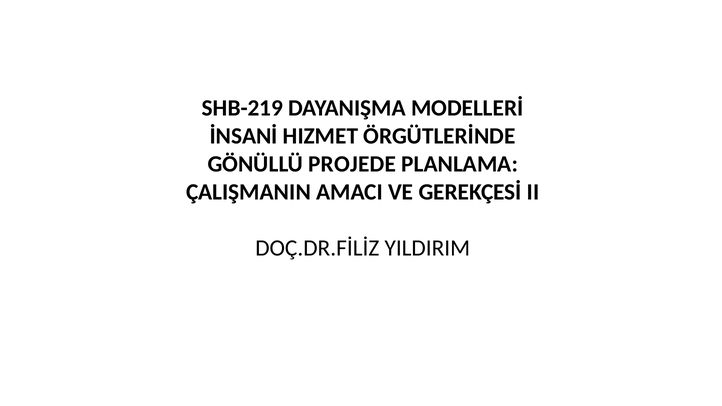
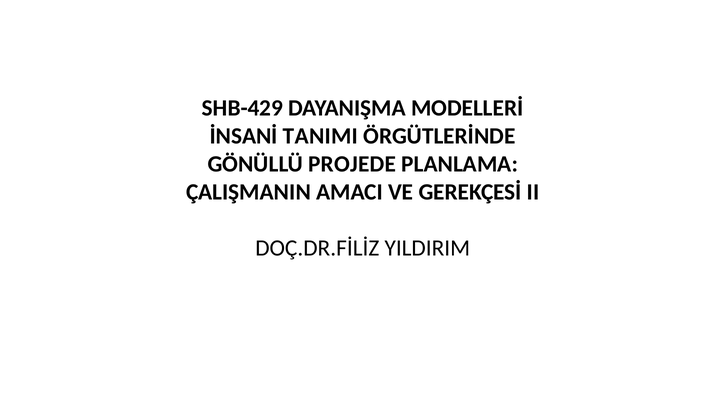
SHB-219: SHB-219 -> SHB-429
HIZMET: HIZMET -> TANIMI
